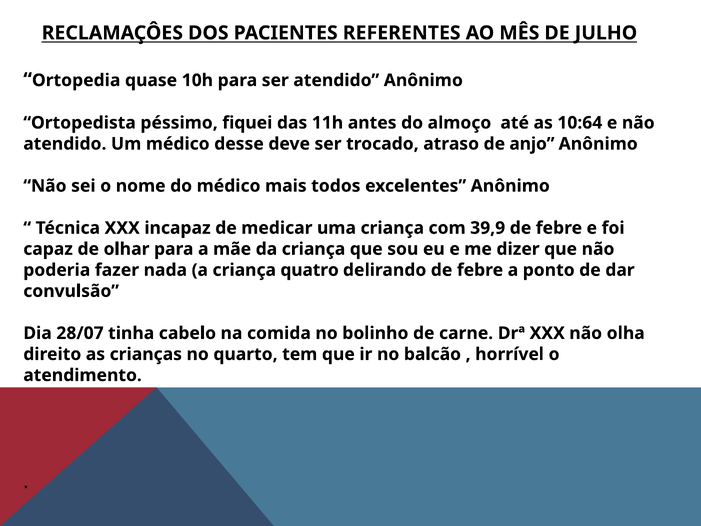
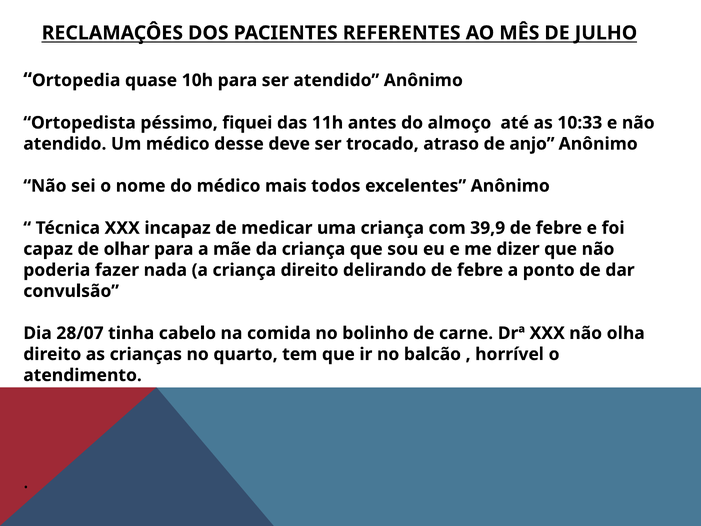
10:64: 10:64 -> 10:33
criança quatro: quatro -> direito
